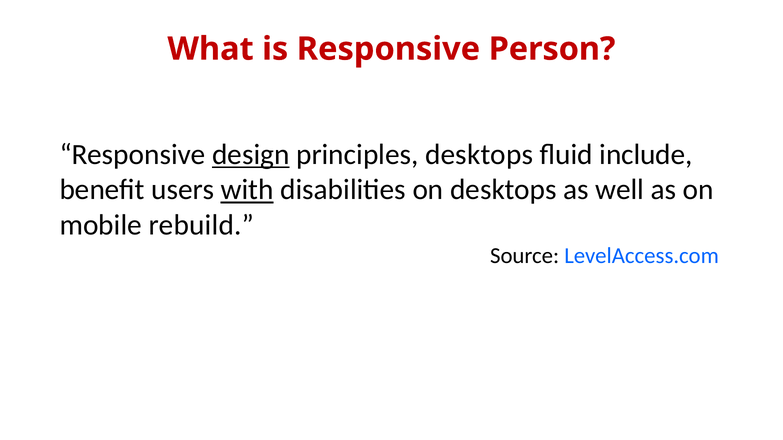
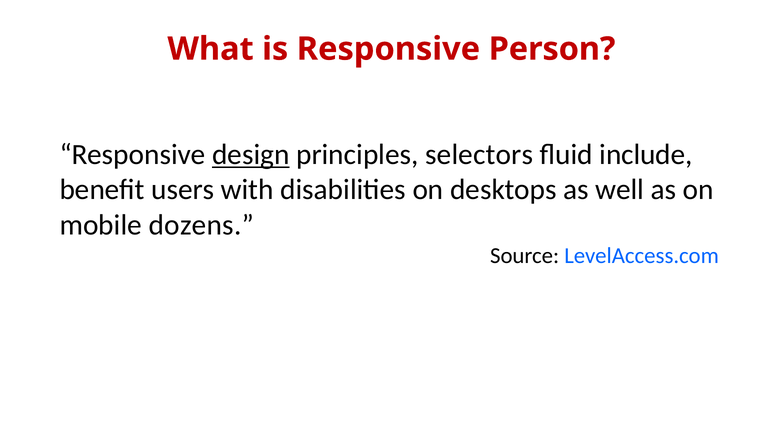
principles desktops: desktops -> selectors
with underline: present -> none
rebuild: rebuild -> dozens
